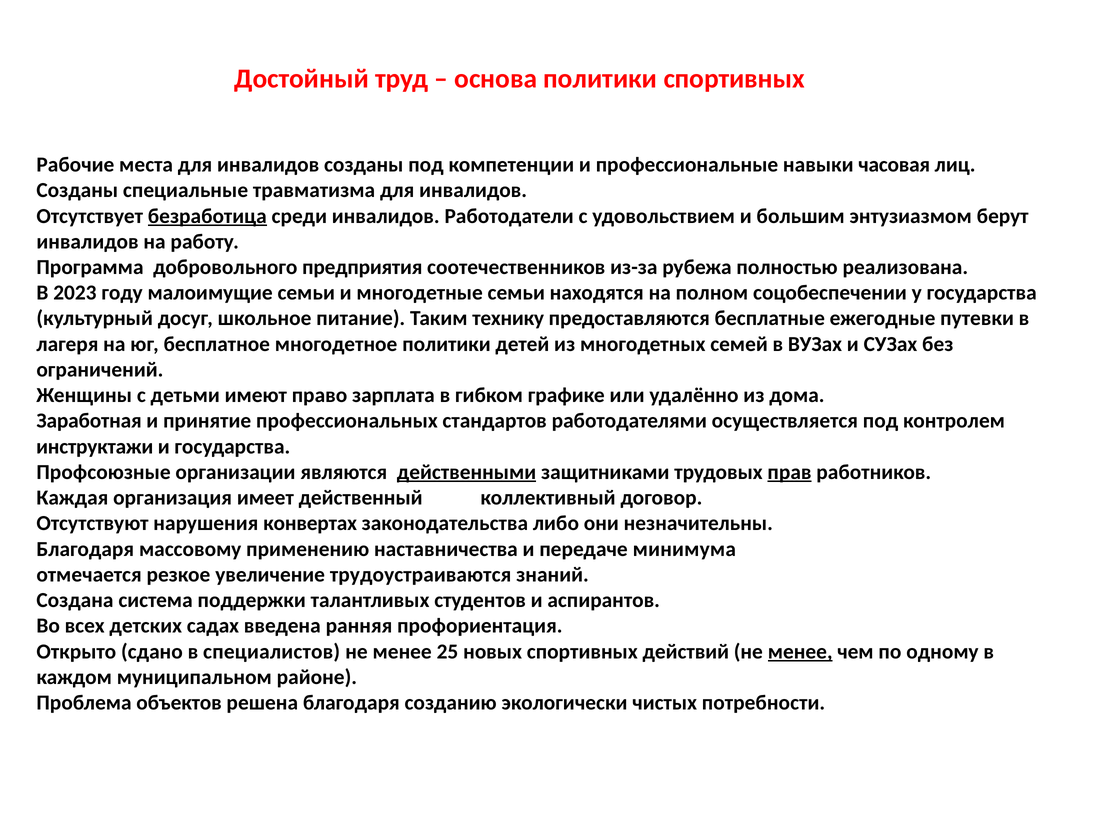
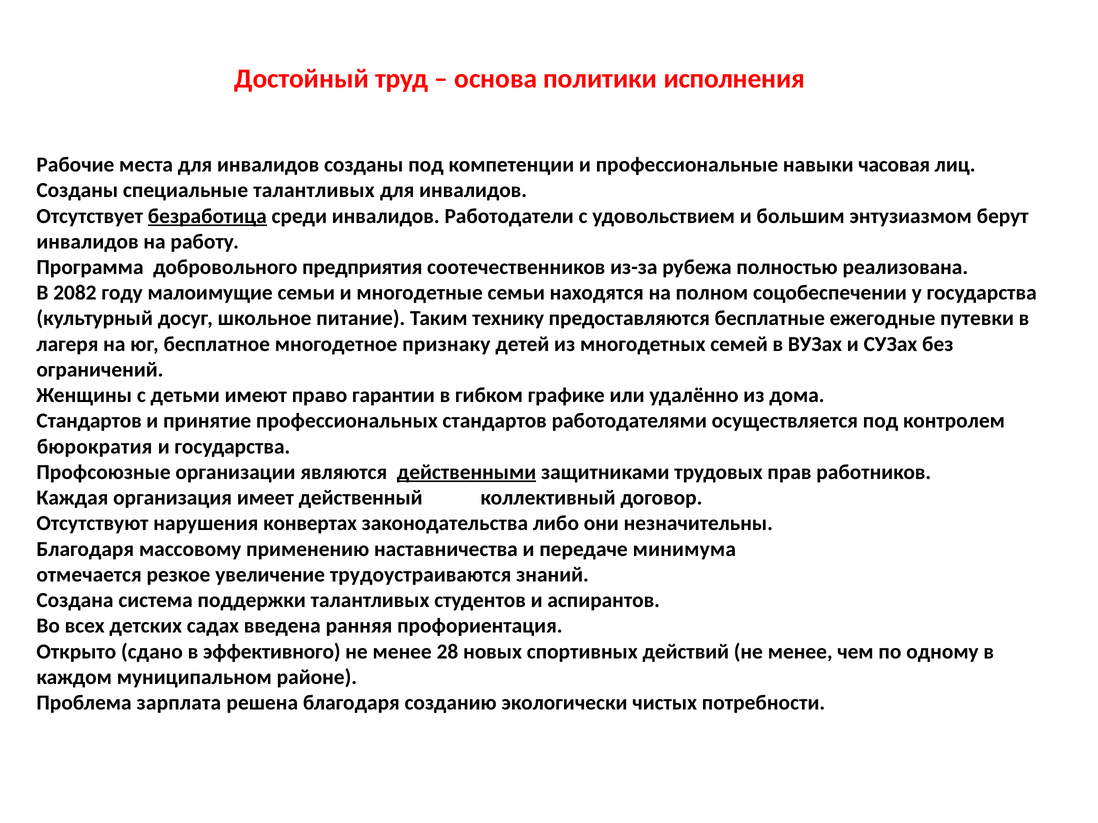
политики спортивных: спортивных -> исполнения
специальные травматизма: травматизма -> талантливых
2023: 2023 -> 2082
многодетное политики: политики -> признаку
зарплата: зарплата -> гарантии
Заработная at (89, 421): Заработная -> Стандартов
инструктажи: инструктажи -> бюрократия
прав underline: present -> none
специалистов: специалистов -> эффективного
25: 25 -> 28
менее at (800, 652) underline: present -> none
объектов: объектов -> зарплата
